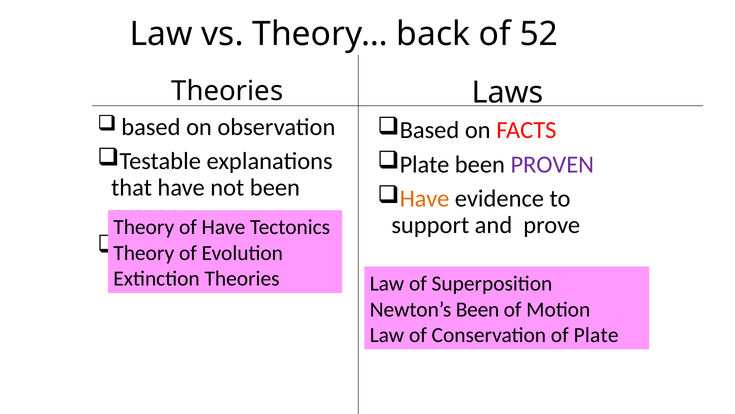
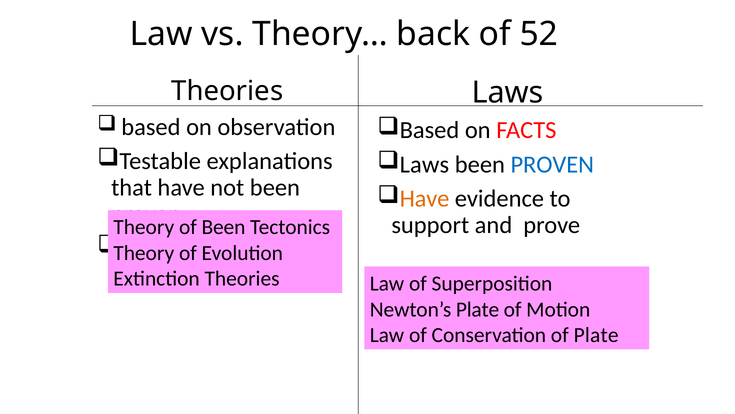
Plate at (425, 164): Plate -> Laws
PROVEN at (552, 164) colour: purple -> blue
of Have: Have -> Been
Newton’s Been: Been -> Plate
